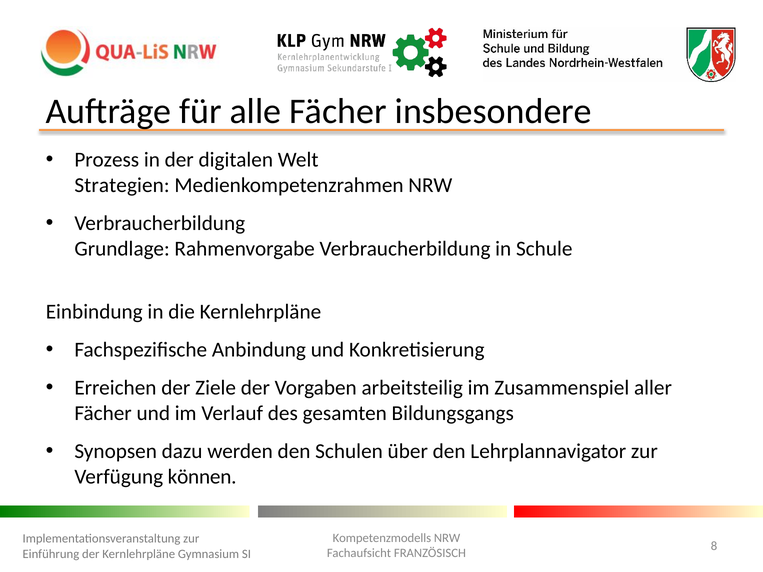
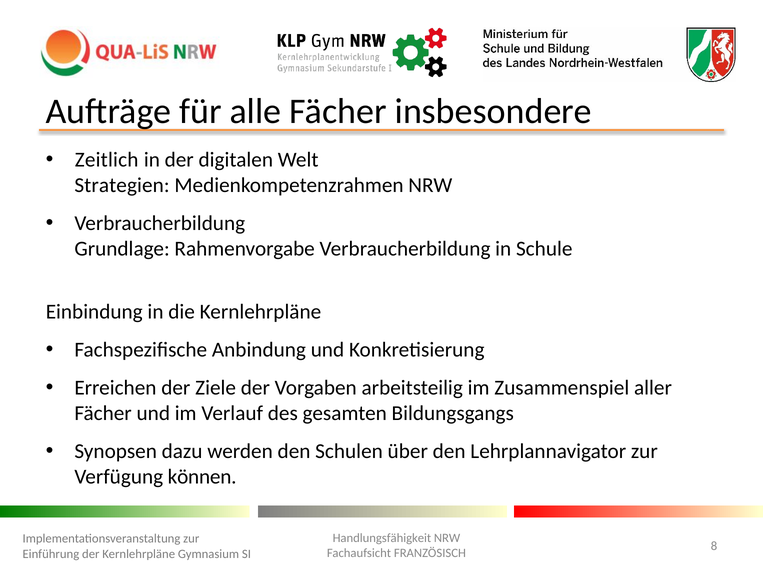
Prozess: Prozess -> Zeitlich
Kompetenzmodells: Kompetenzmodells -> Handlungsfähigkeit
